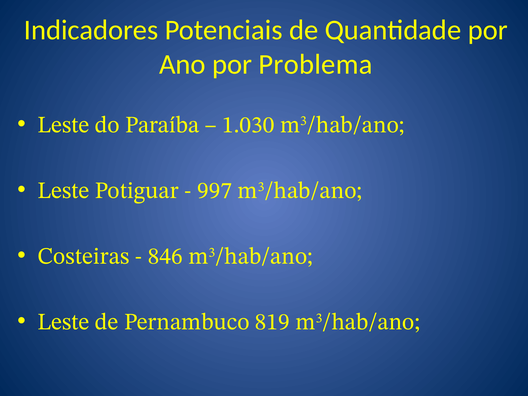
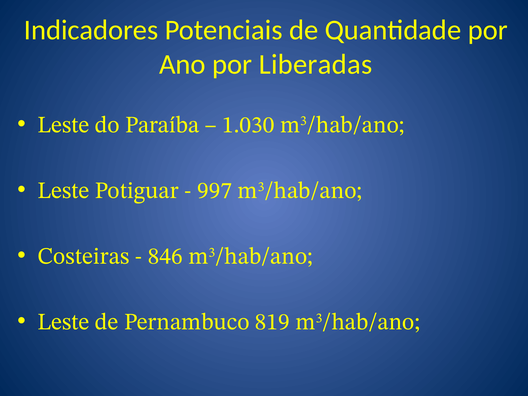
Problema: Problema -> Liberadas
